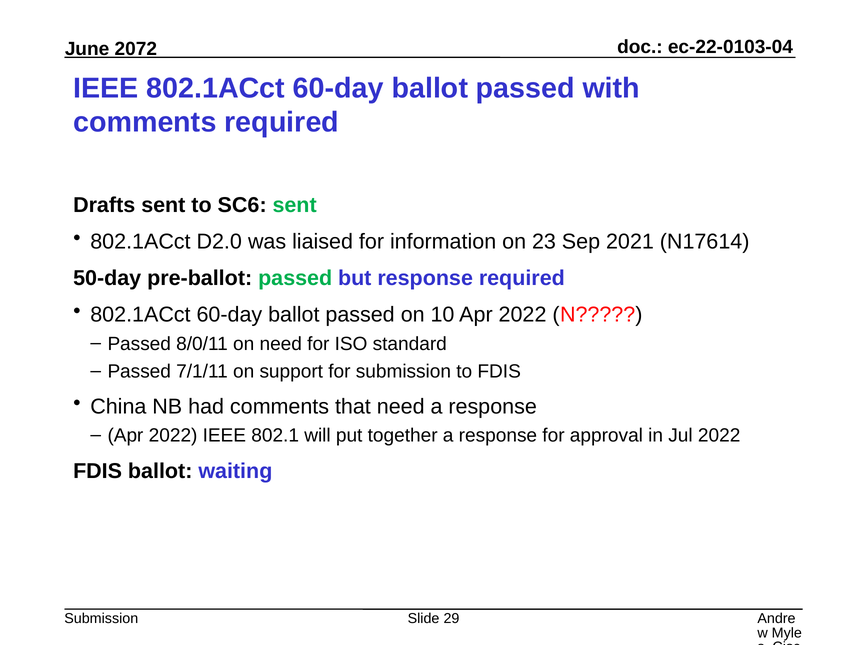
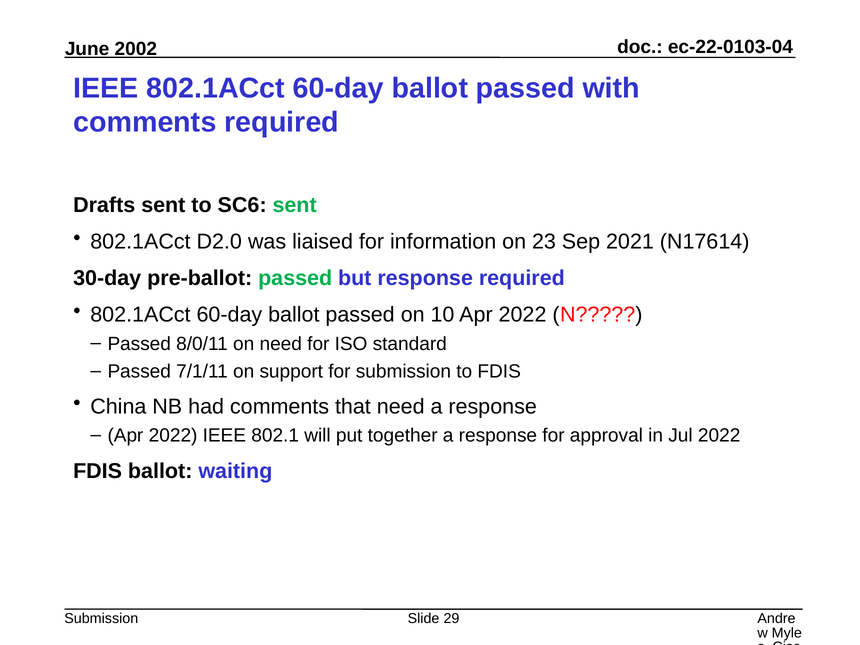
2072: 2072 -> 2002
50-day: 50-day -> 30-day
